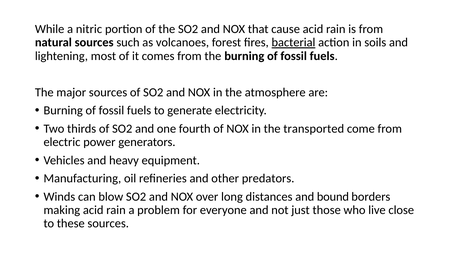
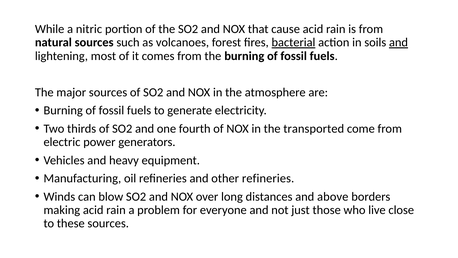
and at (399, 42) underline: none -> present
other predators: predators -> refineries
bound: bound -> above
